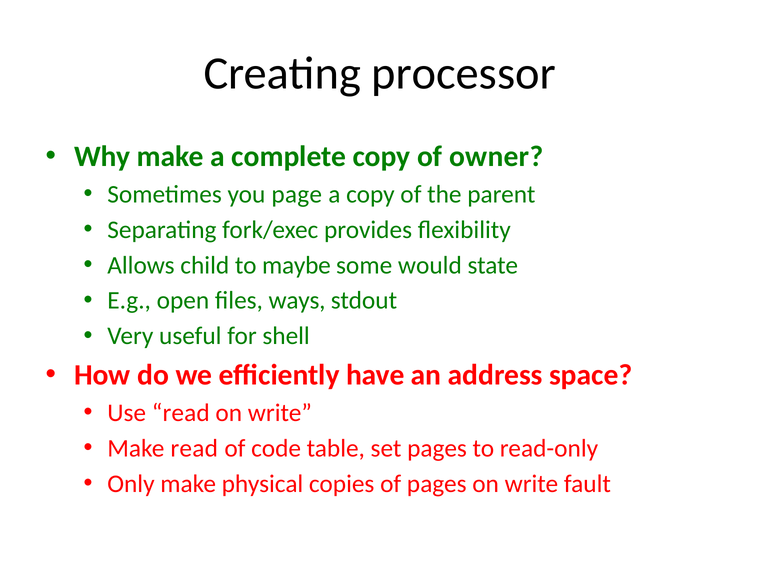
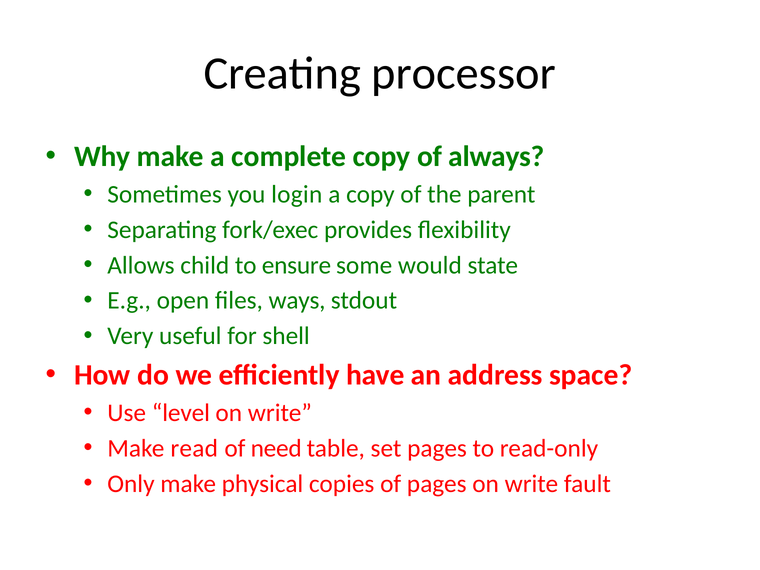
owner: owner -> always
page: page -> login
maybe: maybe -> ensure
Use read: read -> level
code: code -> need
